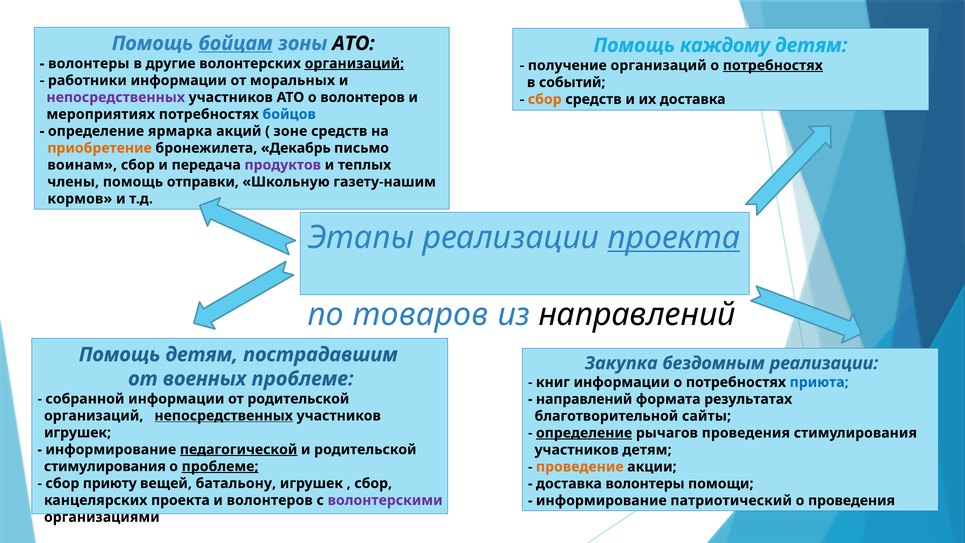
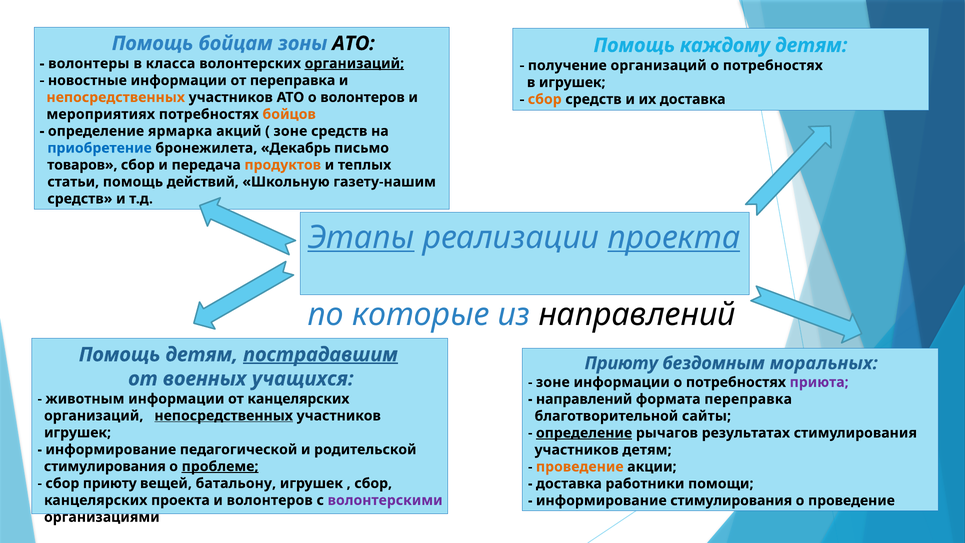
бойцам underline: present -> none
другие: другие -> класса
потребностях at (773, 65) underline: present -> none
работники: работники -> новостные
от моральных: моральных -> переправка
в событий: событий -> игрушек
непосредственных at (116, 97) colour: purple -> orange
бойцов colour: blue -> orange
приобретение colour: orange -> blue
воинам: воинам -> товаров
продуктов colour: purple -> orange
члены: члены -> статьи
отправки: отправки -> действий
кормов at (80, 199): кормов -> средств
Этапы underline: none -> present
товаров: товаров -> которые
пострадавшим underline: none -> present
Закупка at (621, 363): Закупка -> Приюту
бездомным реализации: реализации -> моральных
военных проблеме: проблеме -> учащихся
книг at (553, 382): книг -> зоне
приюта colour: blue -> purple
собранной: собранной -> животным
от родительской: родительской -> канцелярских
формата результатах: результатах -> переправка
рычагов проведения: проведения -> результатах
педагогической underline: present -> none
доставка волонтеры: волонтеры -> работники
информирование патриотический: патриотический -> стимулирования
о проведения: проведения -> проведение
